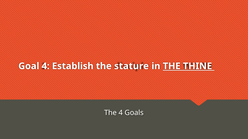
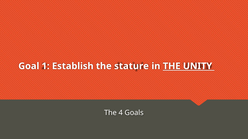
Goal 4: 4 -> 1
THINE: THINE -> UNITY
